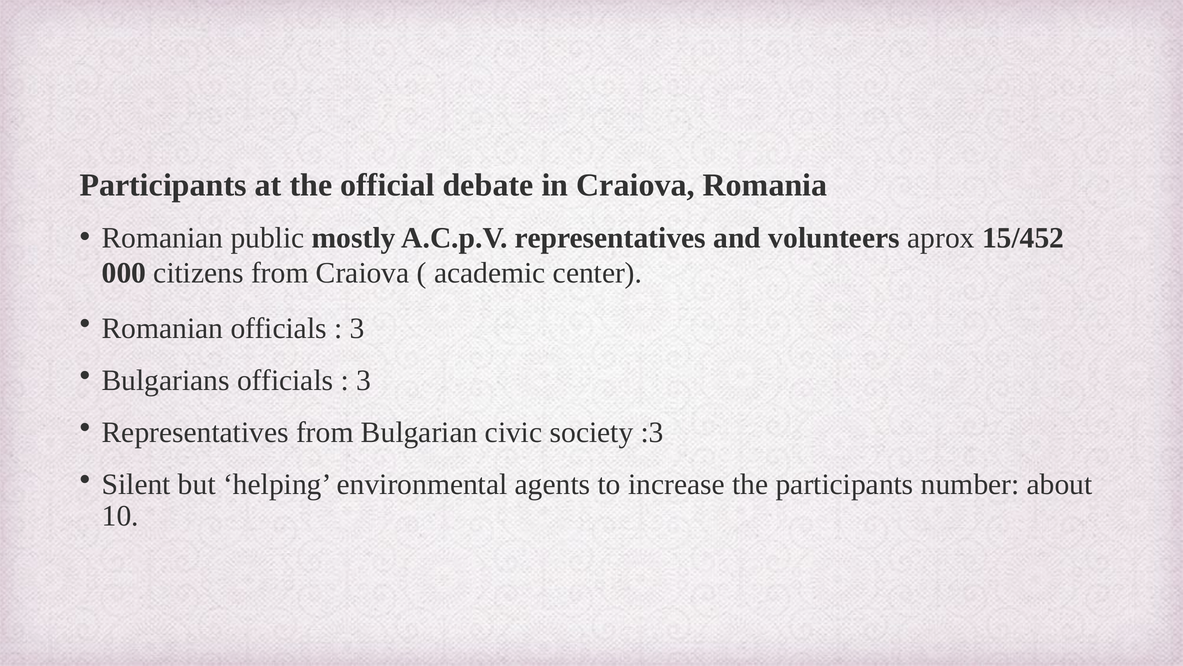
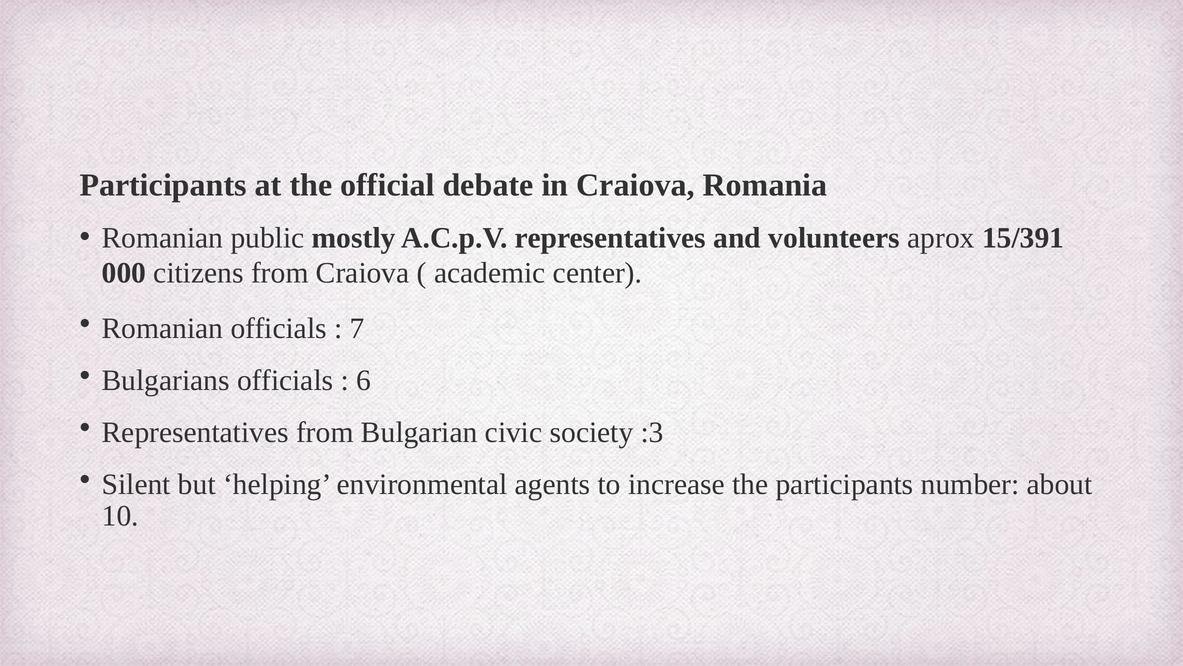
15/452: 15/452 -> 15/391
3 at (357, 328): 3 -> 7
3 at (364, 380): 3 -> 6
